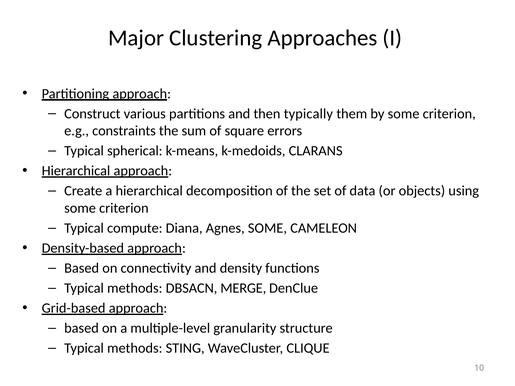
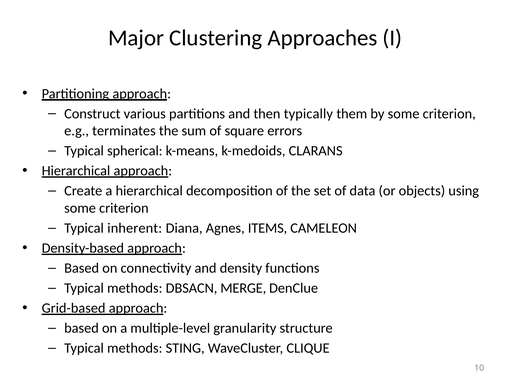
constraints: constraints -> terminates
compute: compute -> inherent
Agnes SOME: SOME -> ITEMS
